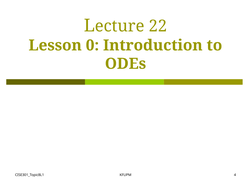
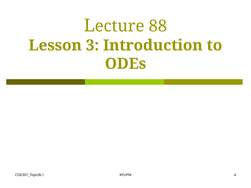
22: 22 -> 88
0: 0 -> 3
